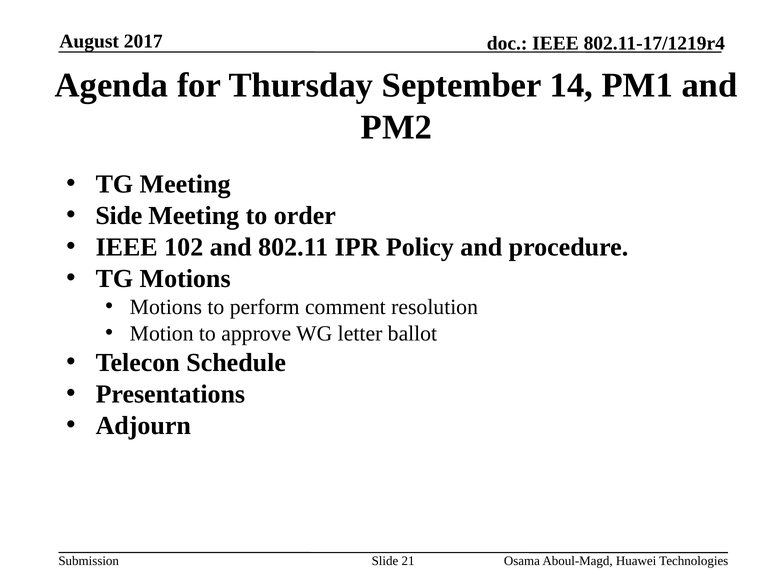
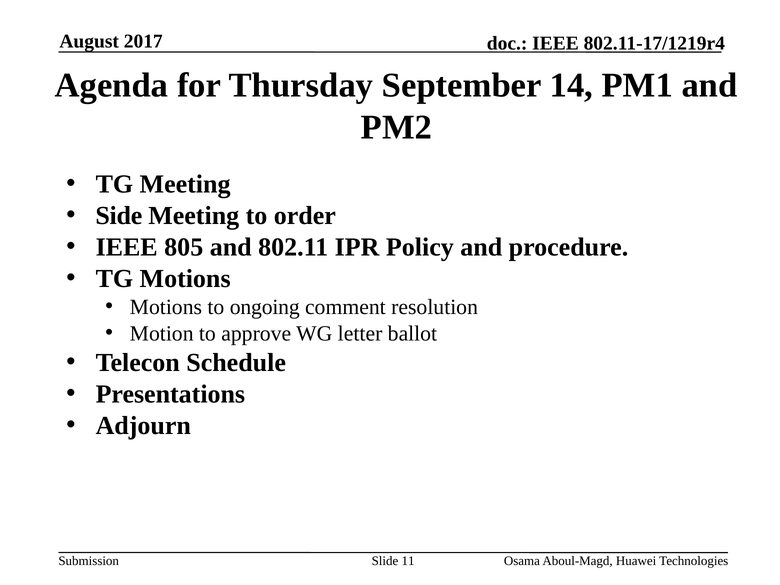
102: 102 -> 805
perform: perform -> ongoing
21: 21 -> 11
